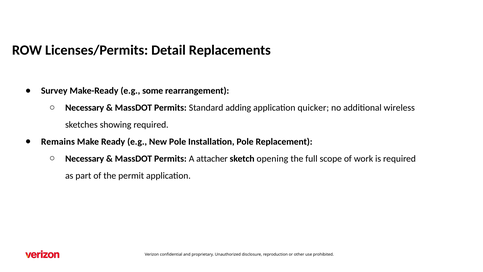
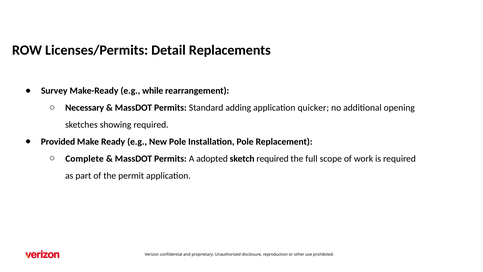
some: some -> while
wireless: wireless -> opening
Remains: Remains -> Provided
Necessary at (85, 158): Necessary -> Complete
attacher: attacher -> adopted
sketch opening: opening -> required
